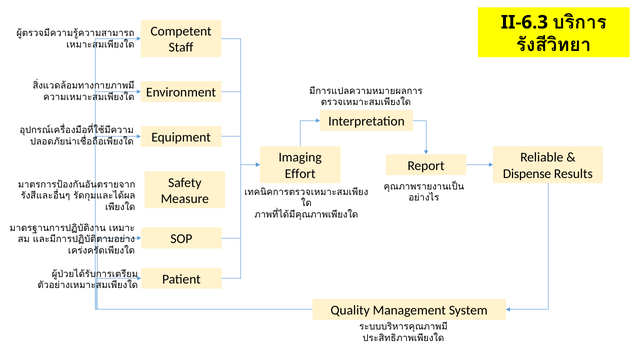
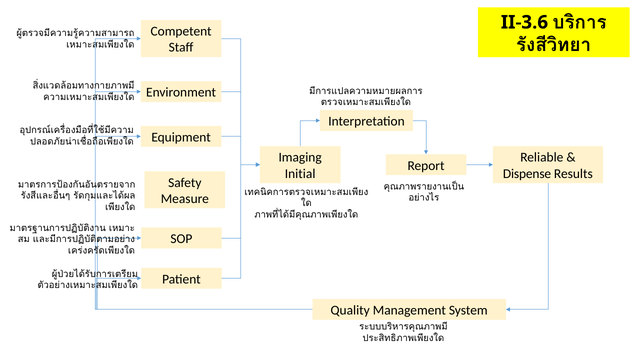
II-6.3: II-6.3 -> II-3.6
Effort: Effort -> Initial
